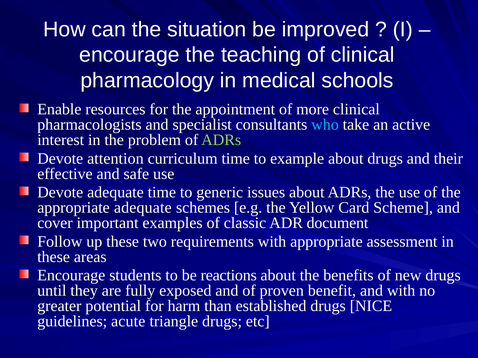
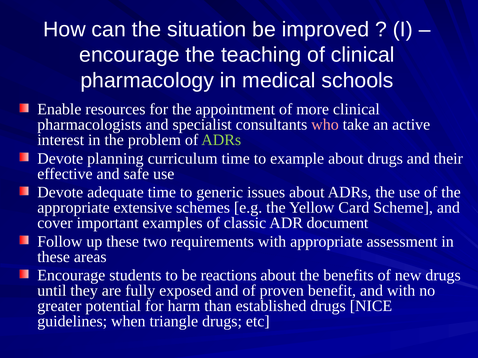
who colour: light blue -> pink
attention: attention -> planning
appropriate adequate: adequate -> extensive
acute: acute -> when
